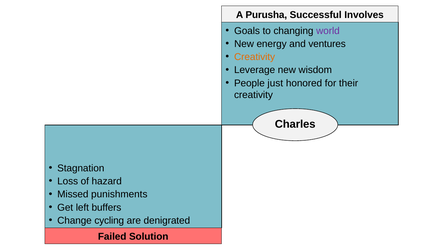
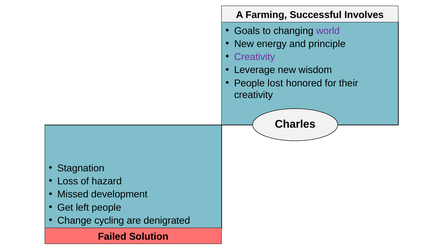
Purusha: Purusha -> Farming
ventures: ventures -> principle
Creativity at (255, 57) colour: orange -> purple
just: just -> lost
punishments: punishments -> development
left buffers: buffers -> people
